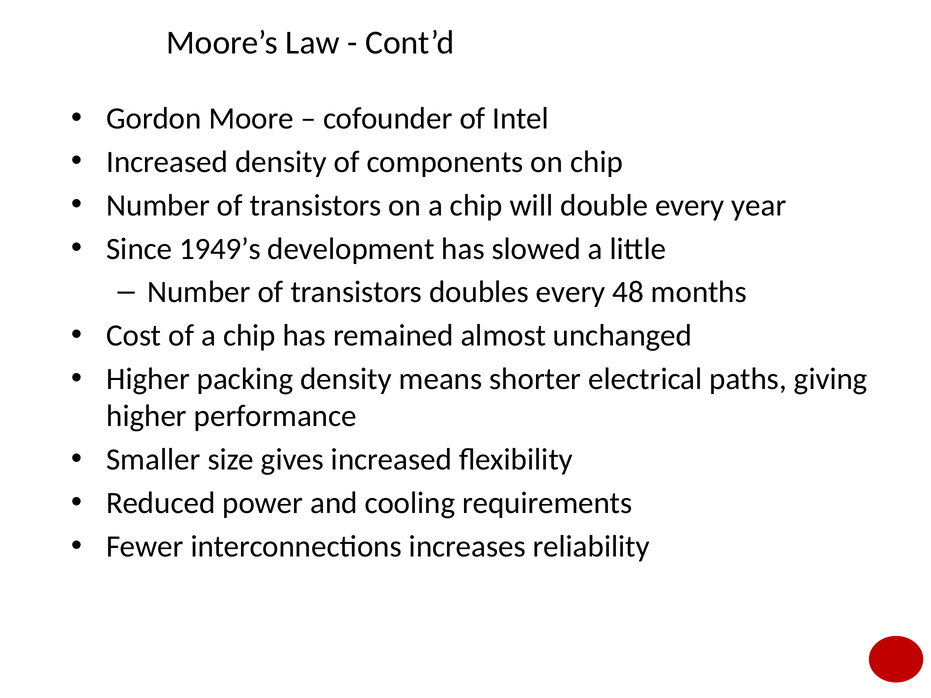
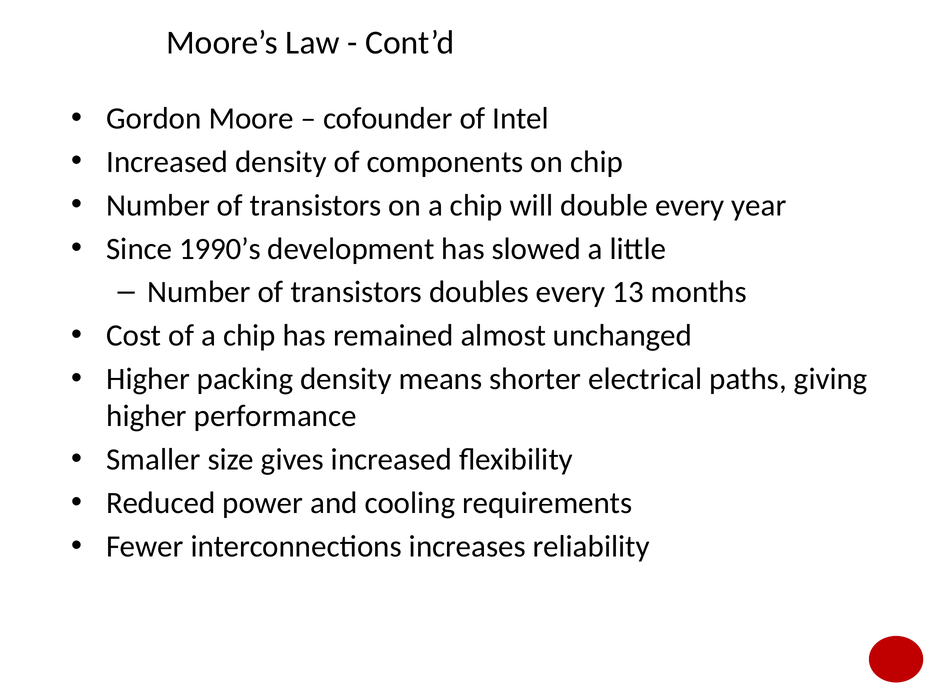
1949’s: 1949’s -> 1990’s
48: 48 -> 13
